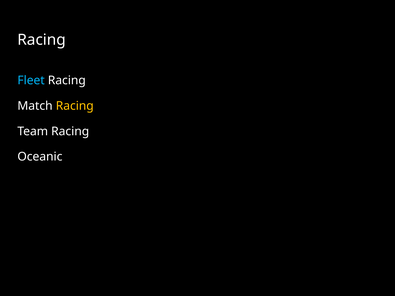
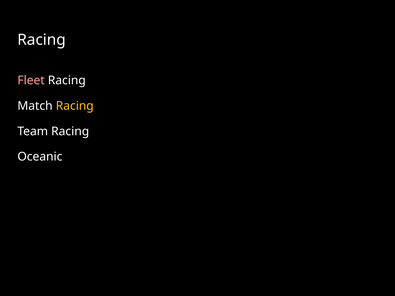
Fleet colour: light blue -> pink
